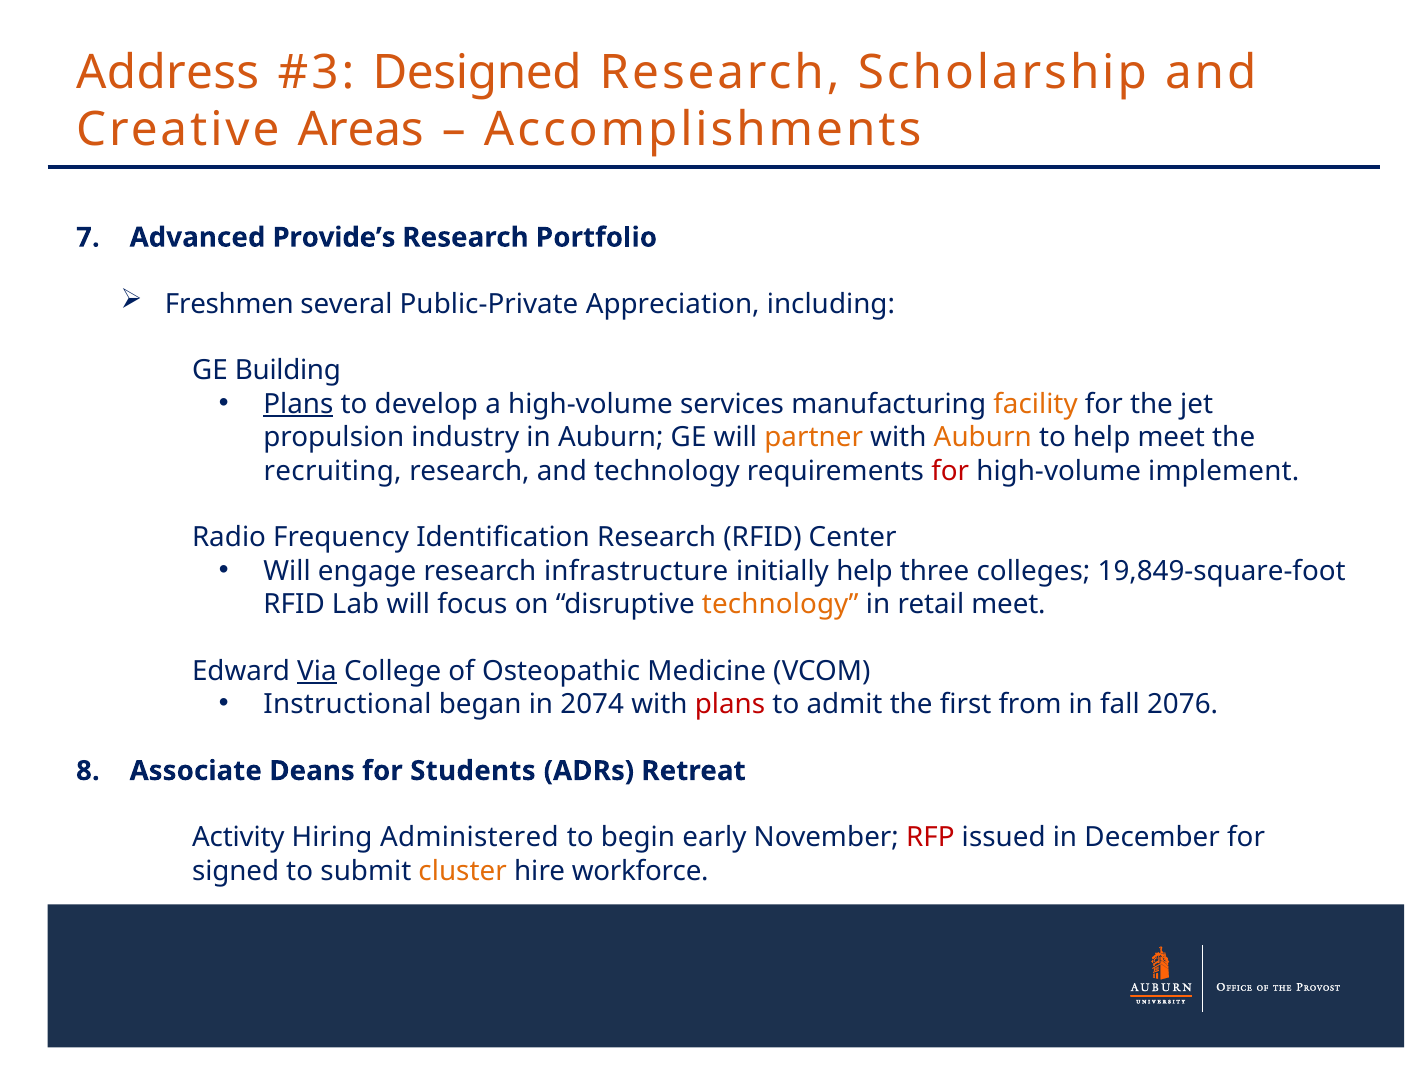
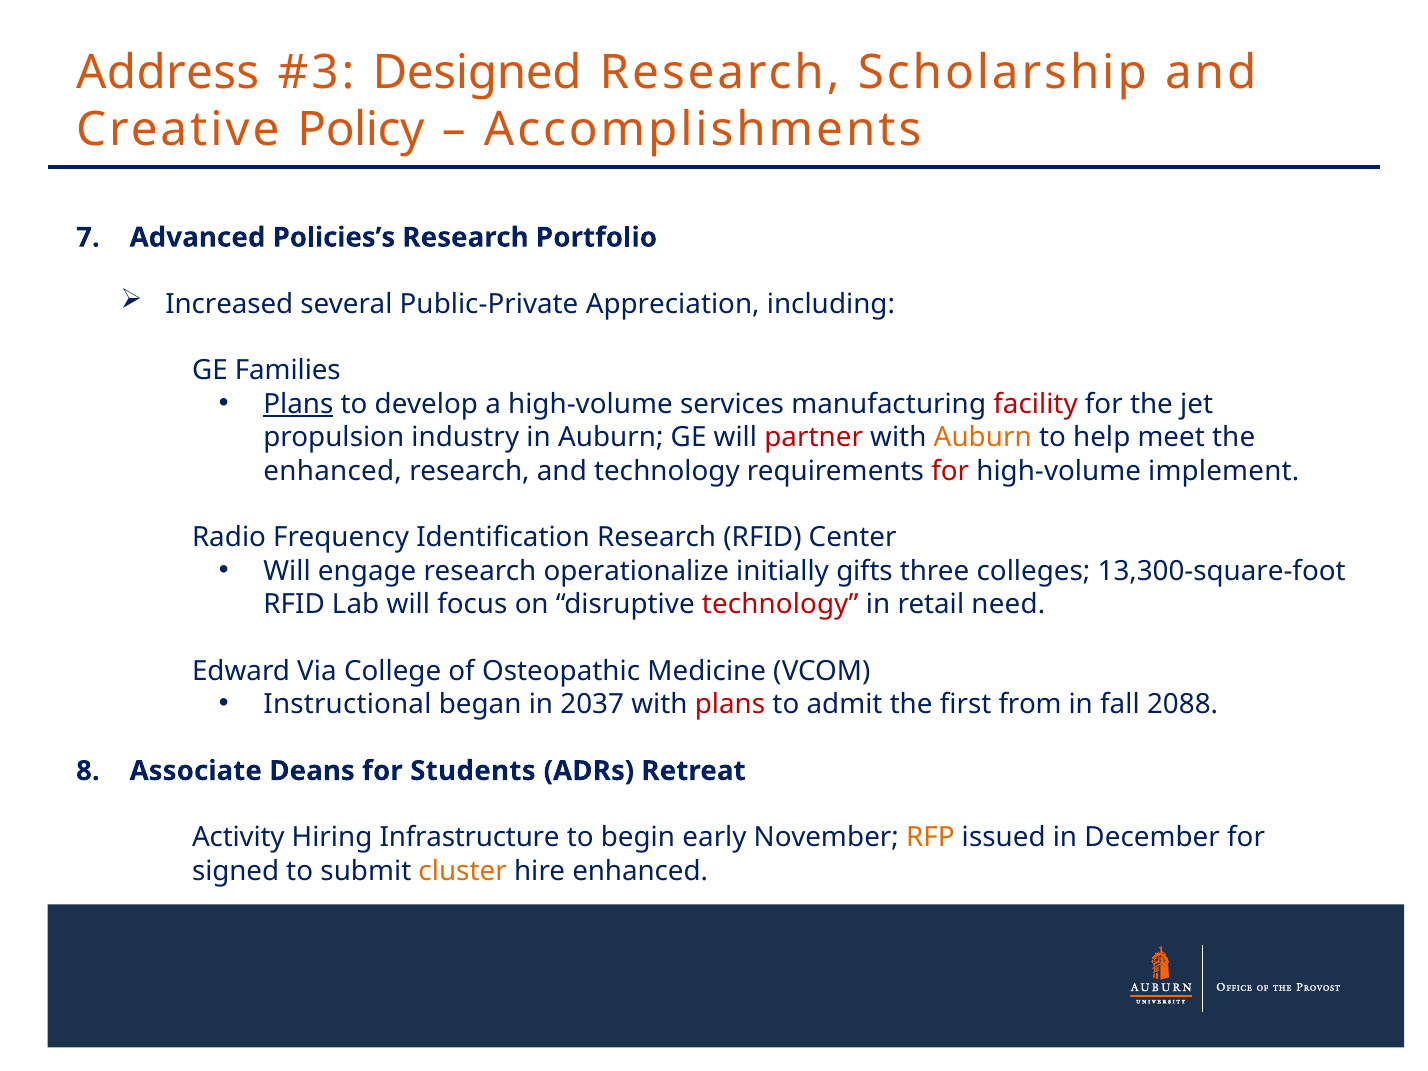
Areas: Areas -> Policy
Provide’s: Provide’s -> Policies’s
Freshmen: Freshmen -> Increased
Building: Building -> Families
facility colour: orange -> red
partner colour: orange -> red
recruiting at (333, 471): recruiting -> enhanced
infrastructure: infrastructure -> operationalize
initially help: help -> gifts
19,849-square-foot: 19,849-square-foot -> 13,300-square-foot
technology at (780, 604) colour: orange -> red
retail meet: meet -> need
Via underline: present -> none
2074: 2074 -> 2037
2076: 2076 -> 2088
Administered: Administered -> Infrastructure
RFP colour: red -> orange
hire workforce: workforce -> enhanced
